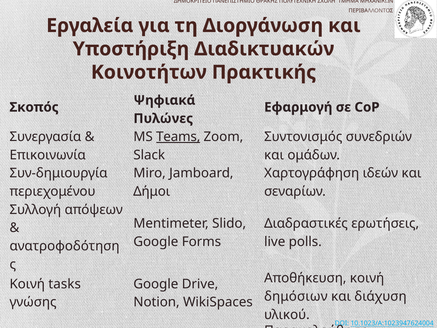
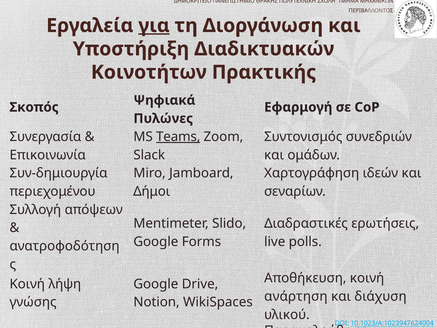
για underline: none -> present
tasks: tasks -> λήψη
δημόσιων: δημόσιων -> ανάρτηση
